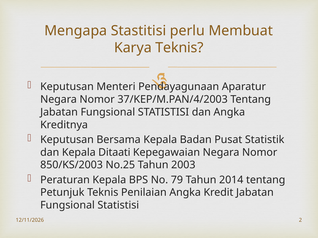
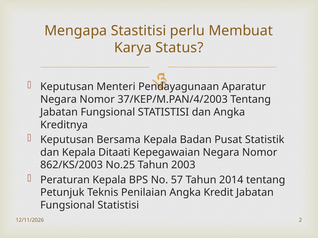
Karya Teknis: Teknis -> Status
850/KS/2003: 850/KS/2003 -> 862/KS/2003
79: 79 -> 57
